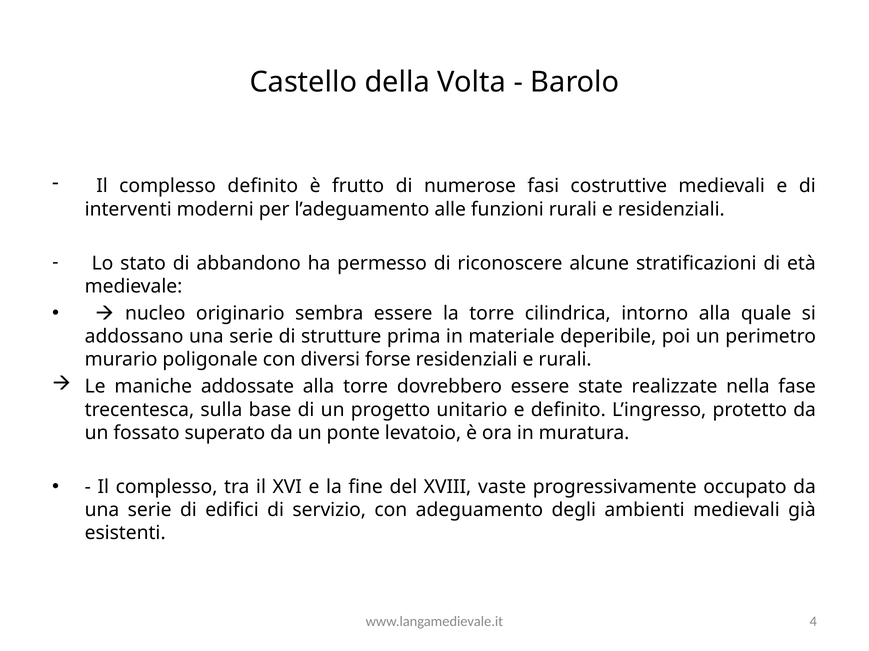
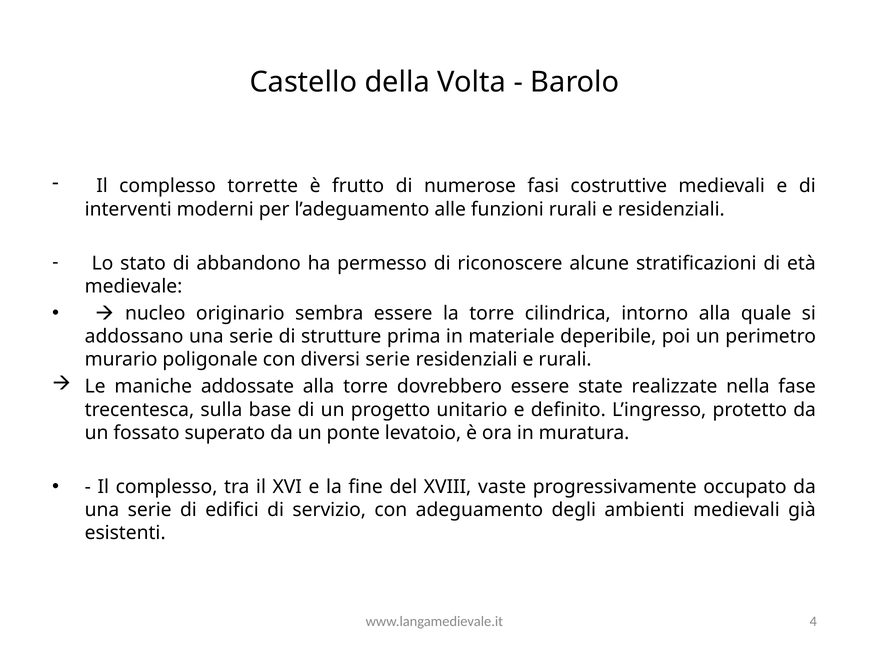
complesso definito: definito -> torrette
diversi forse: forse -> serie
